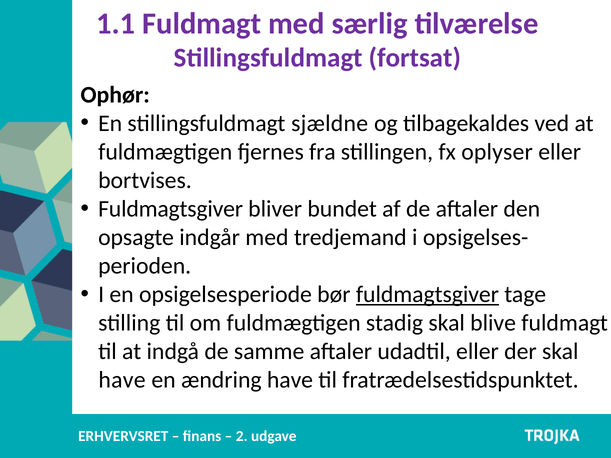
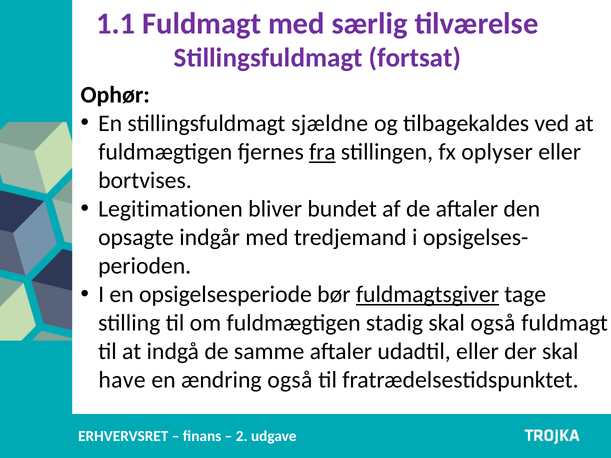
fra underline: none -> present
Fuldmagtsgiver at (171, 209): Fuldmagtsgiver -> Legitimationen
skal blive: blive -> også
ændring have: have -> også
